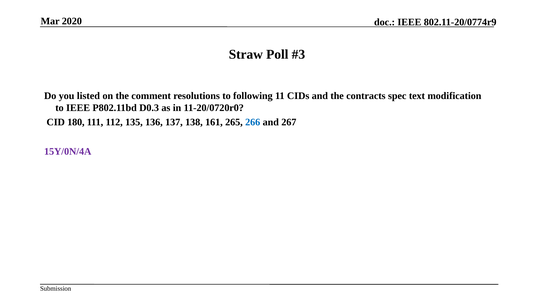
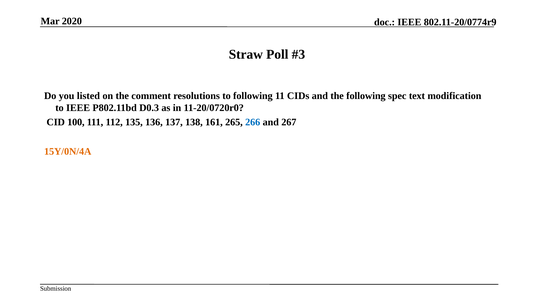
the contracts: contracts -> following
180: 180 -> 100
15Y/0N/4A colour: purple -> orange
